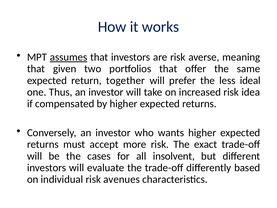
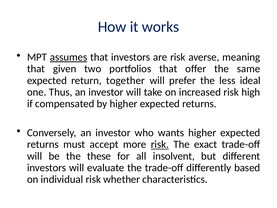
idea: idea -> high
risk at (160, 144) underline: none -> present
cases: cases -> these
avenues: avenues -> whether
